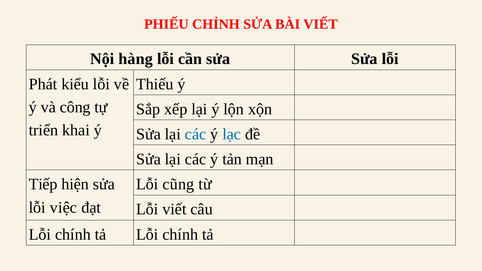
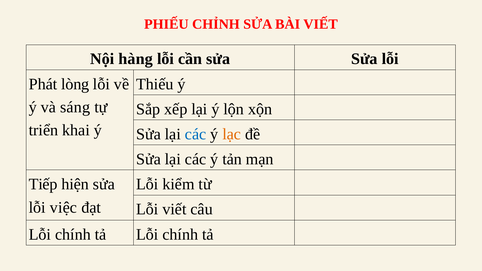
kiểu: kiểu -> lòng
công: công -> sáng
lạc colour: blue -> orange
cũng: cũng -> kiểm
